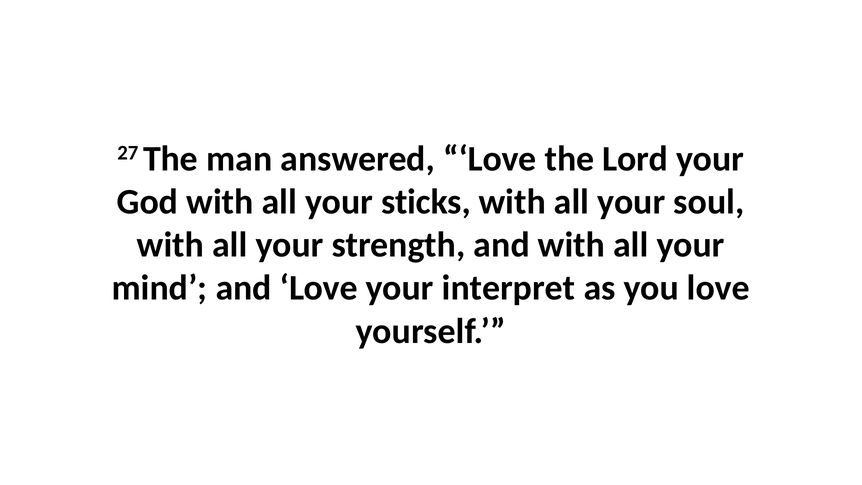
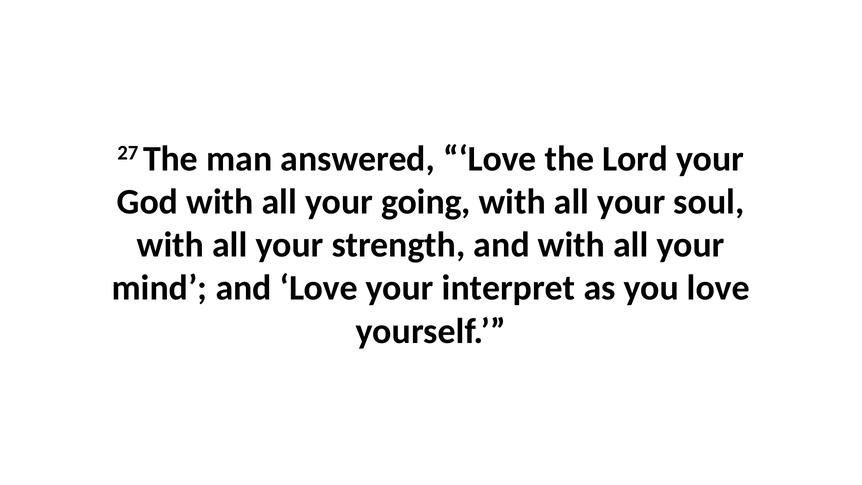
sticks: sticks -> going
